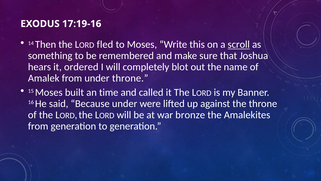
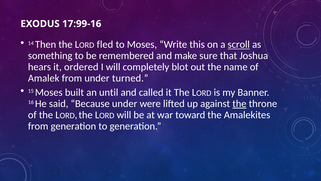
17:19-16: 17:19-16 -> 17:99-16
under throne: throne -> turned
time: time -> until
the at (239, 103) underline: none -> present
bronze: bronze -> toward
